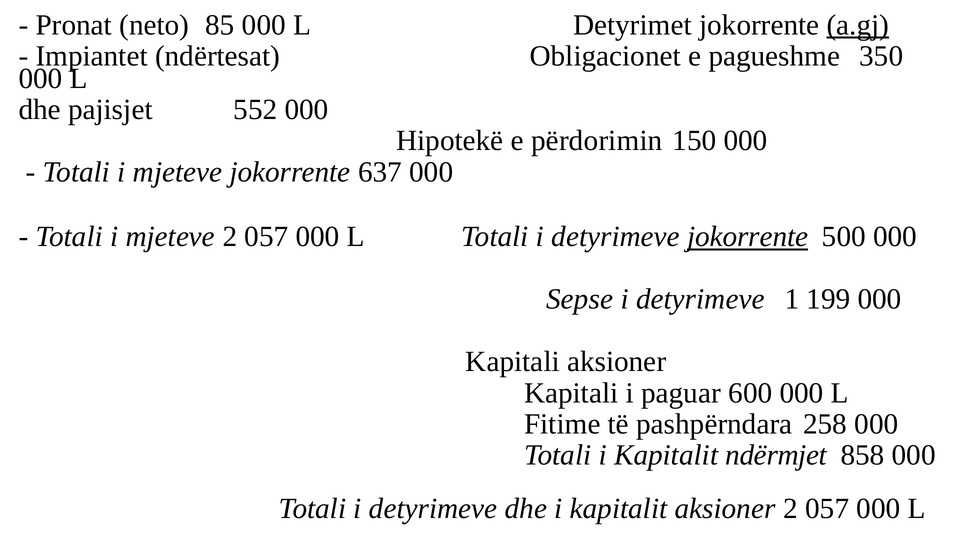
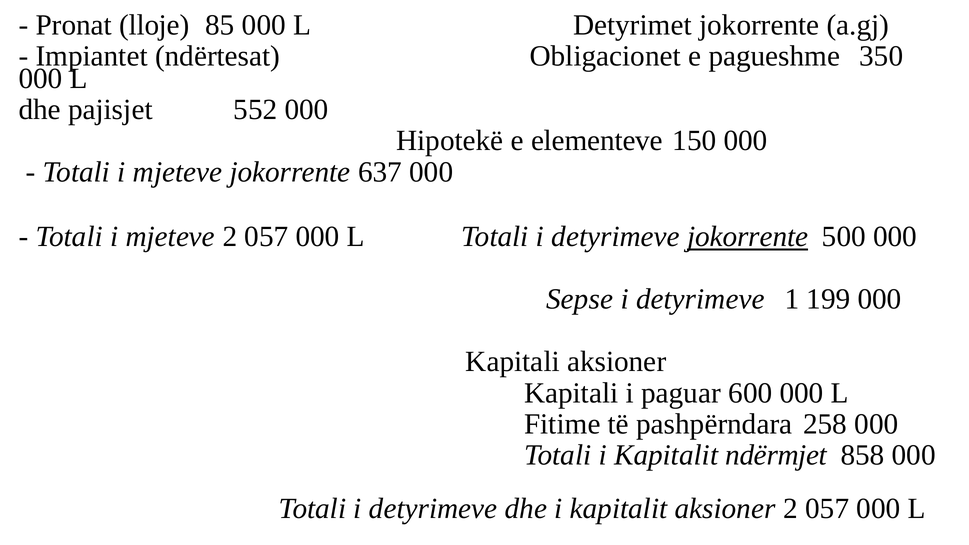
neto: neto -> lloje
a.gj underline: present -> none
përdorimin: përdorimin -> elementeve
